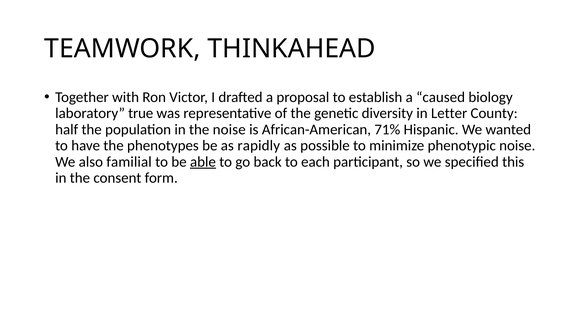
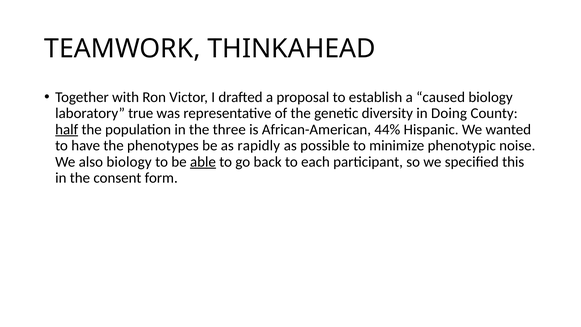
Letter: Letter -> Doing
half underline: none -> present
the noise: noise -> three
71%: 71% -> 44%
also familial: familial -> biology
